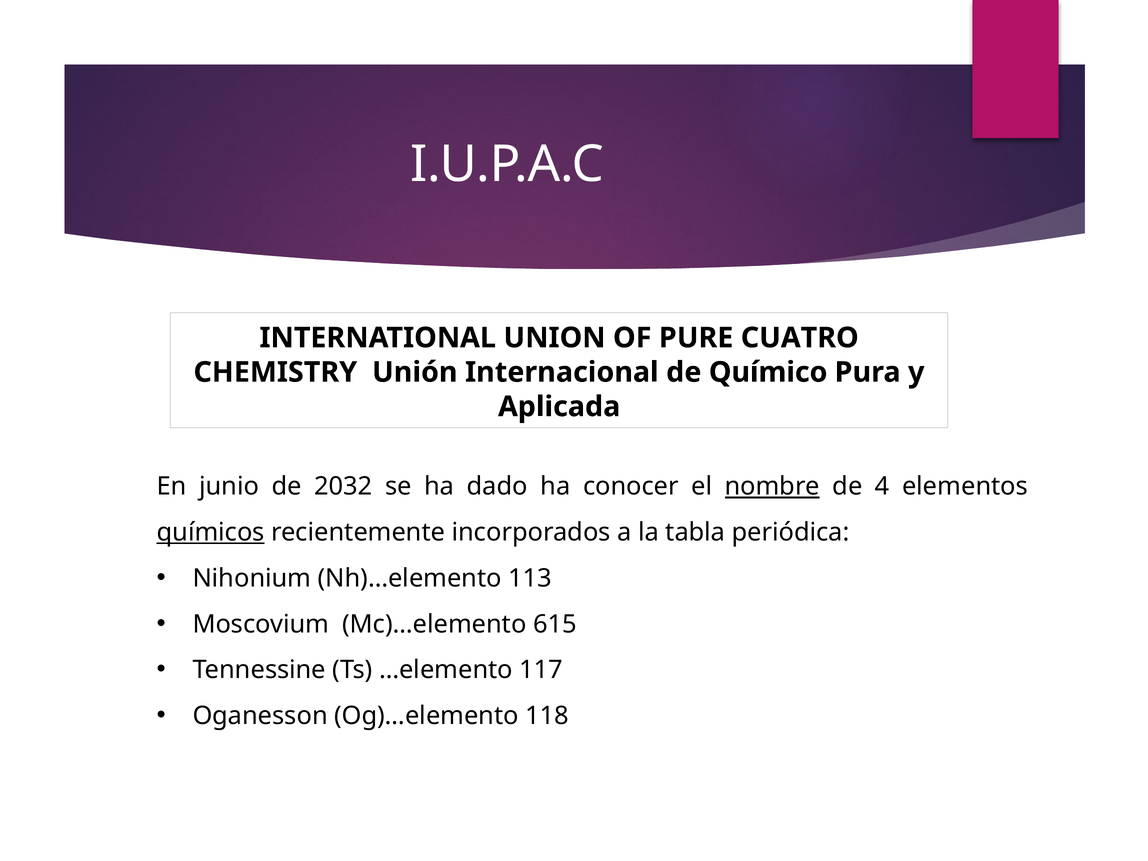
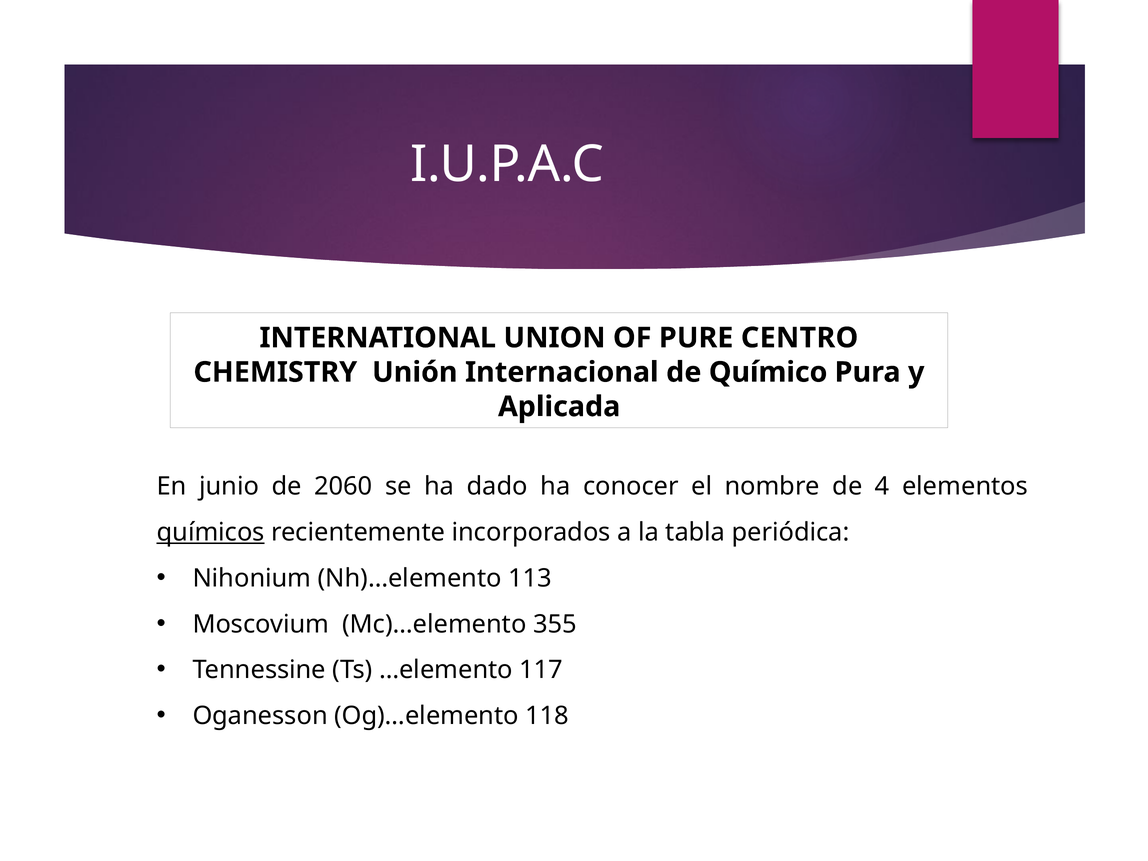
CUATRO: CUATRO -> CENTRO
2032: 2032 -> 2060
nombre underline: present -> none
615: 615 -> 355
